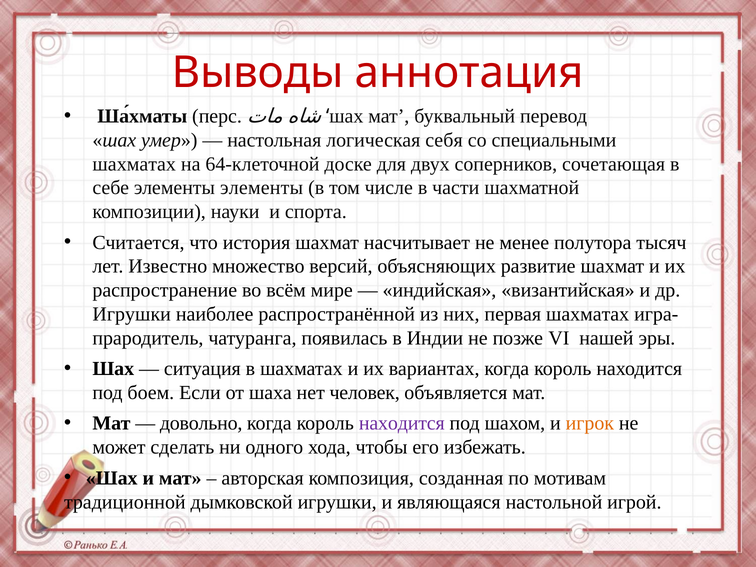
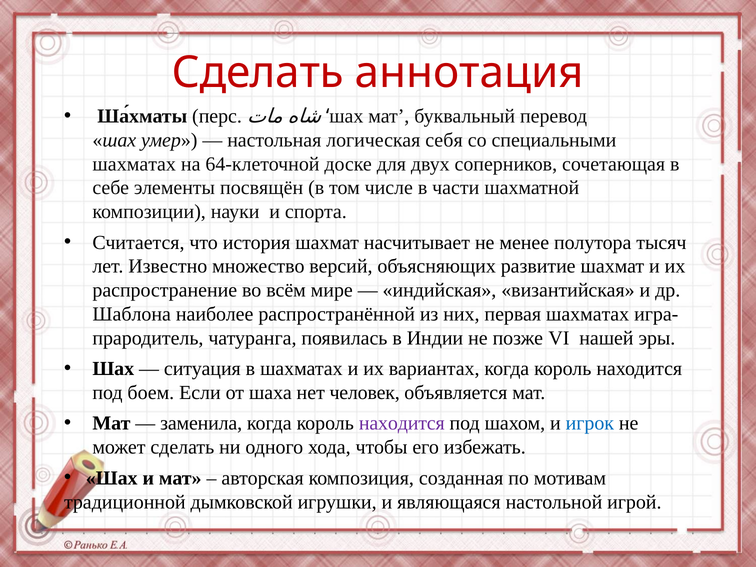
Выводы at (258, 73): Выводы -> Сделать
элементы элементы: элементы -> посвящён
Игрушки at (132, 314): Игрушки -> Шаблона
довольно: довольно -> заменила
игрок colour: orange -> blue
